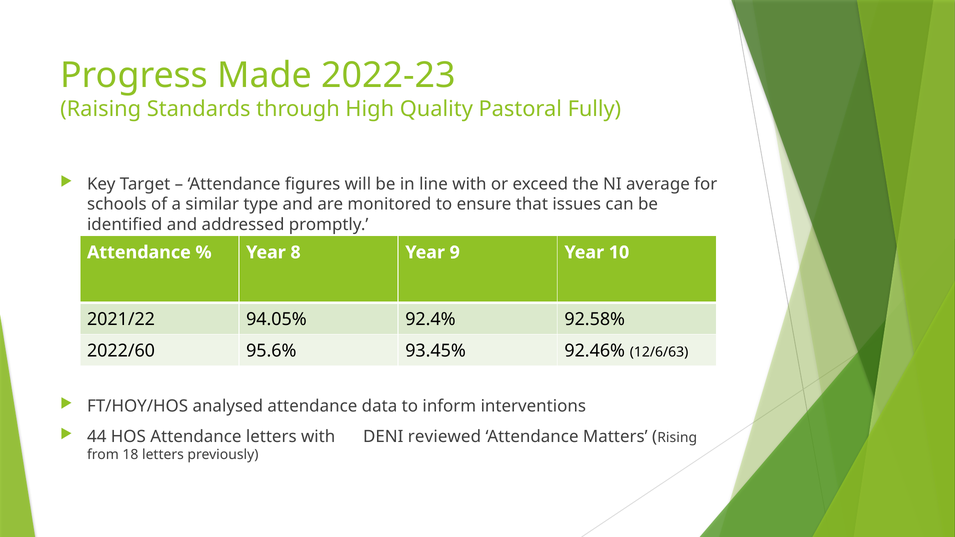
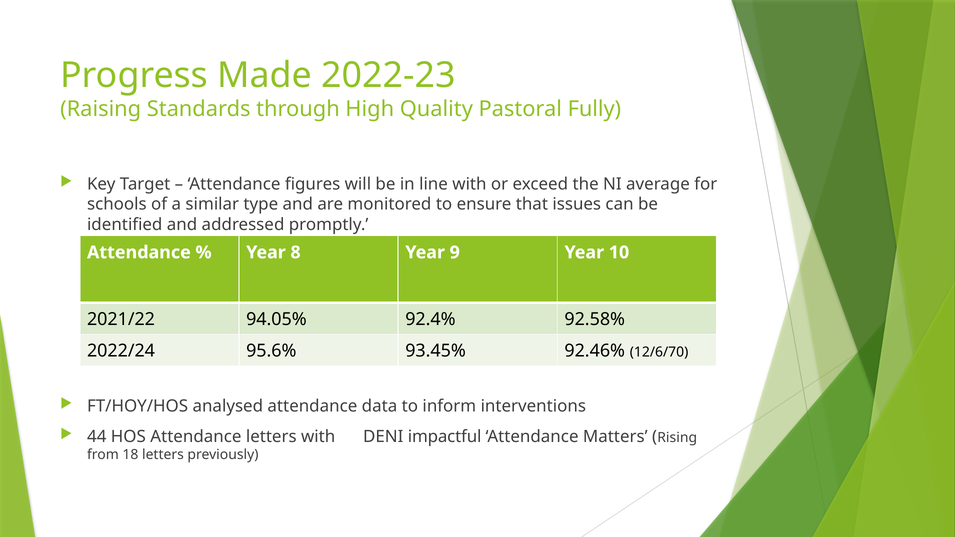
2022/60: 2022/60 -> 2022/24
12/6/63: 12/6/63 -> 12/6/70
reviewed: reviewed -> impactful
